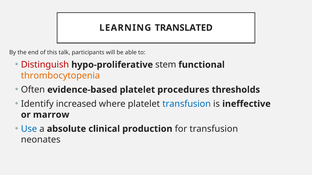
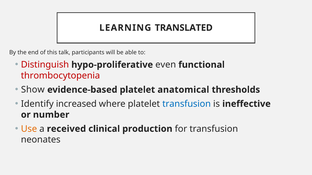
stem: stem -> even
thrombocytopenia colour: orange -> red
Often: Often -> Show
procedures: procedures -> anatomical
marrow: marrow -> number
Use colour: blue -> orange
absolute: absolute -> received
